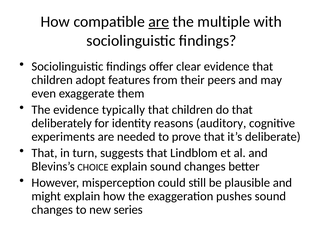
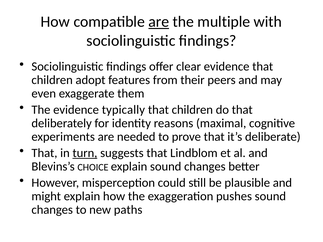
auditory: auditory -> maximal
turn underline: none -> present
series: series -> paths
